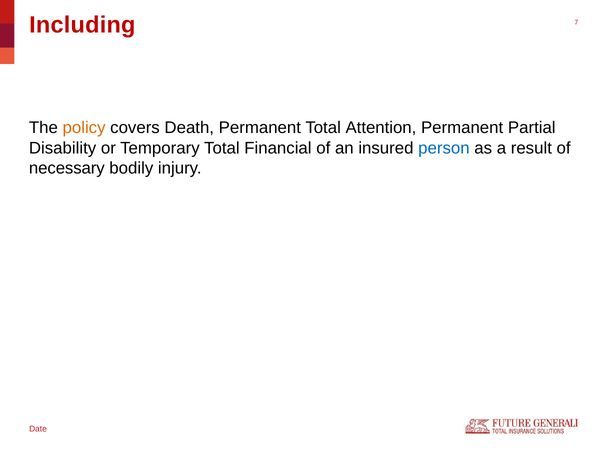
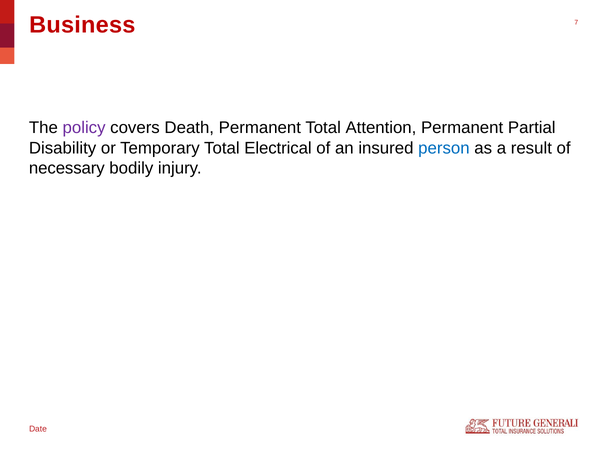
Including: Including -> Business
policy colour: orange -> purple
Financial: Financial -> Electrical
